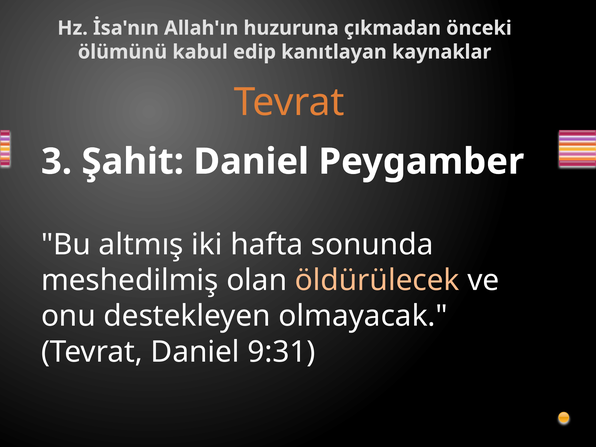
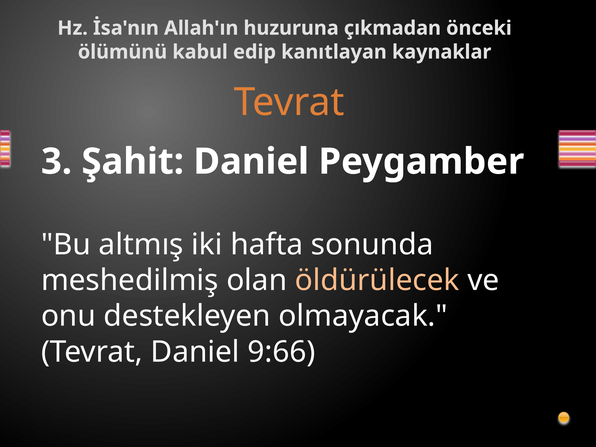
9:31: 9:31 -> 9:66
